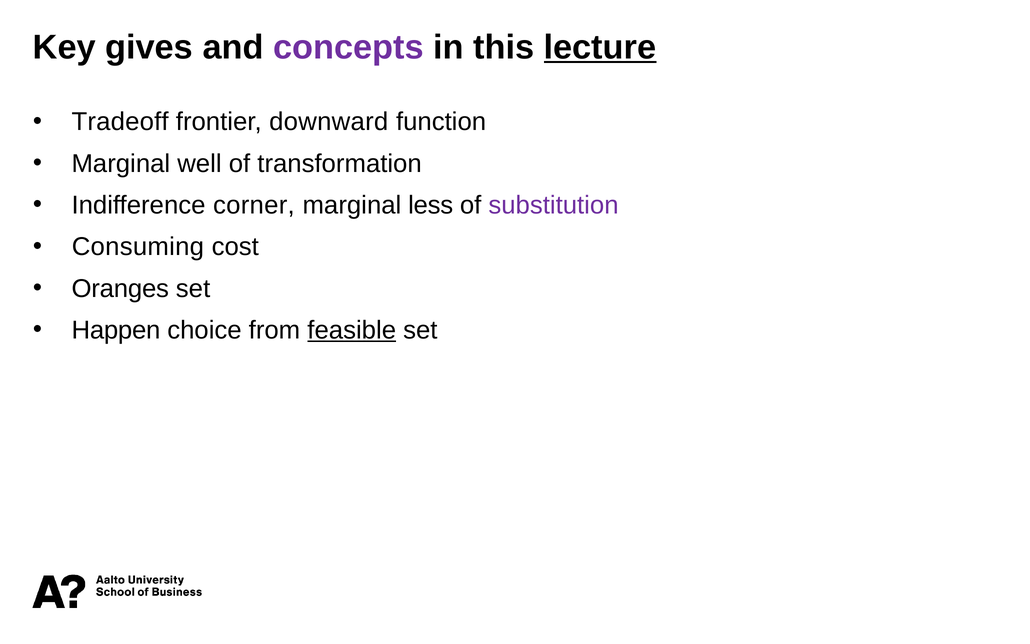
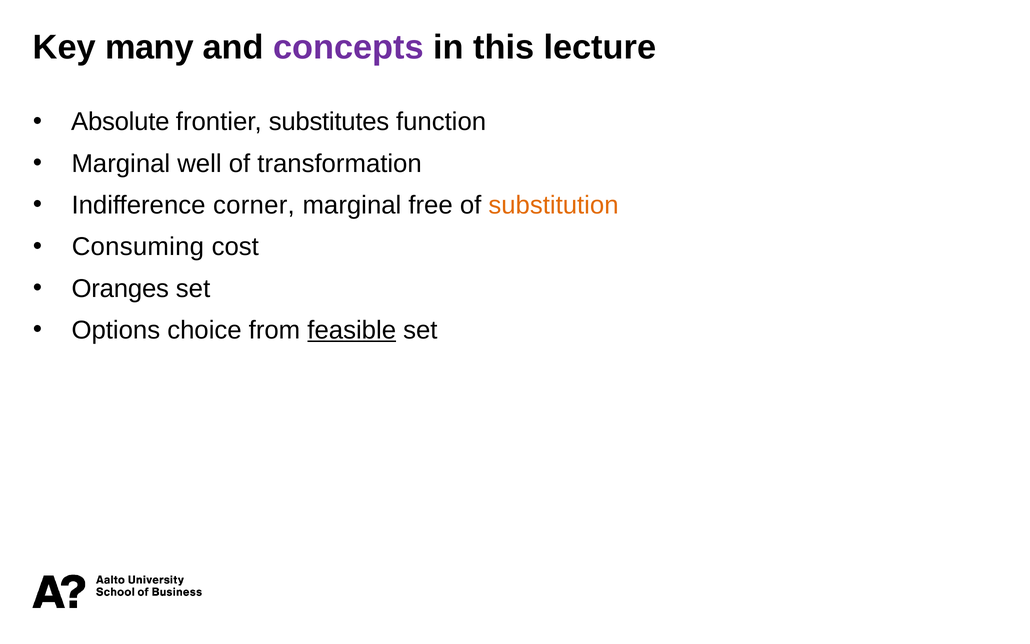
gives: gives -> many
lecture underline: present -> none
Tradeoff: Tradeoff -> Absolute
downward: downward -> substitutes
less: less -> free
substitution colour: purple -> orange
Happen: Happen -> Options
